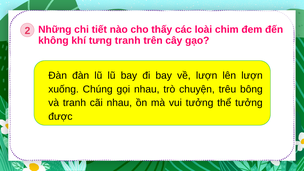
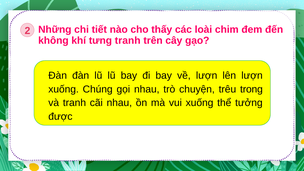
bông: bông -> trong
vui tưởng: tưởng -> xuống
